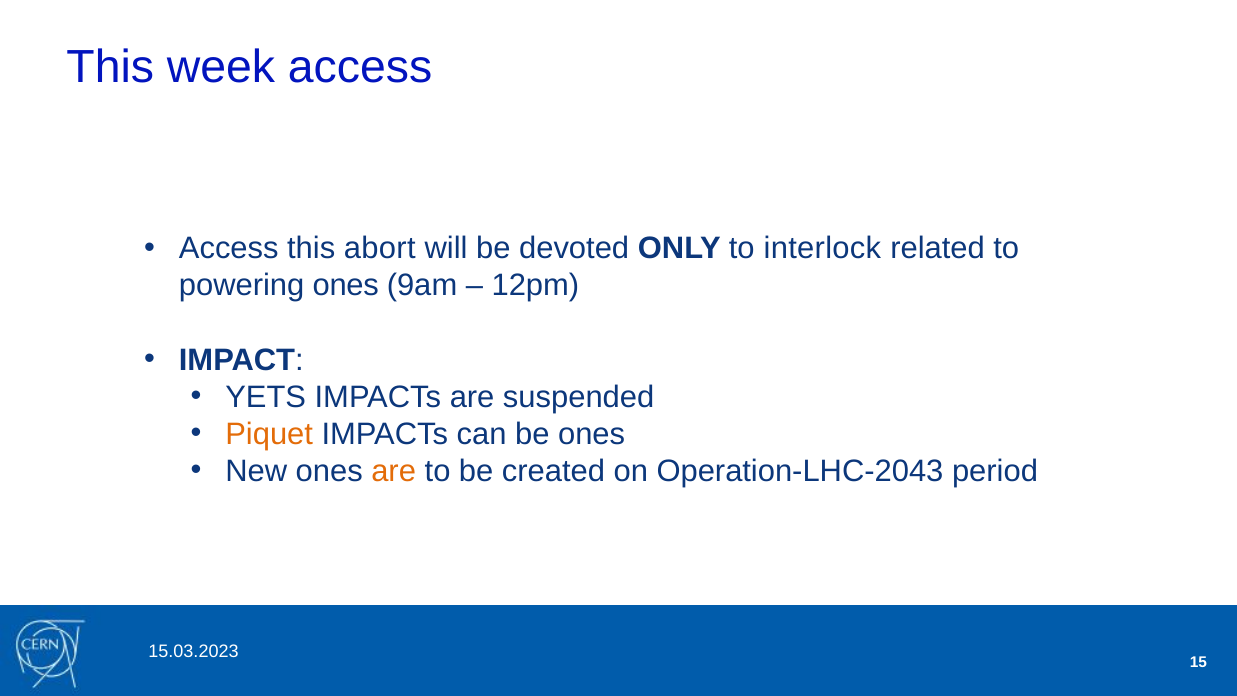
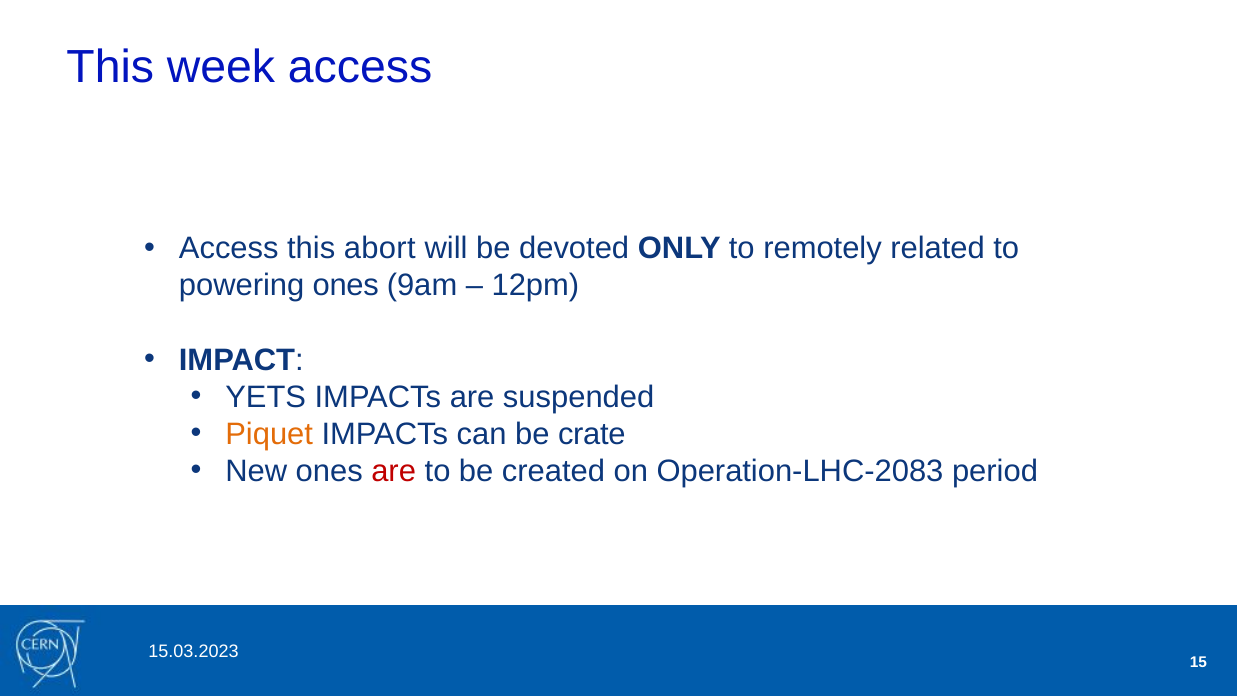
interlock: interlock -> remotely
be ones: ones -> crate
are at (394, 471) colour: orange -> red
Operation-LHC-2043: Operation-LHC-2043 -> Operation-LHC-2083
